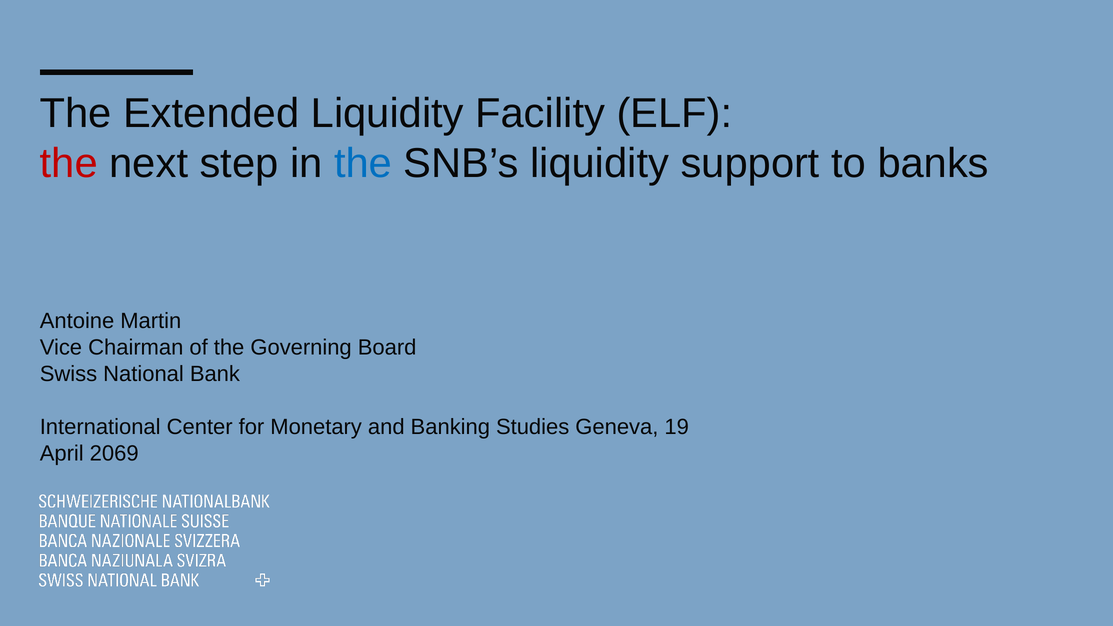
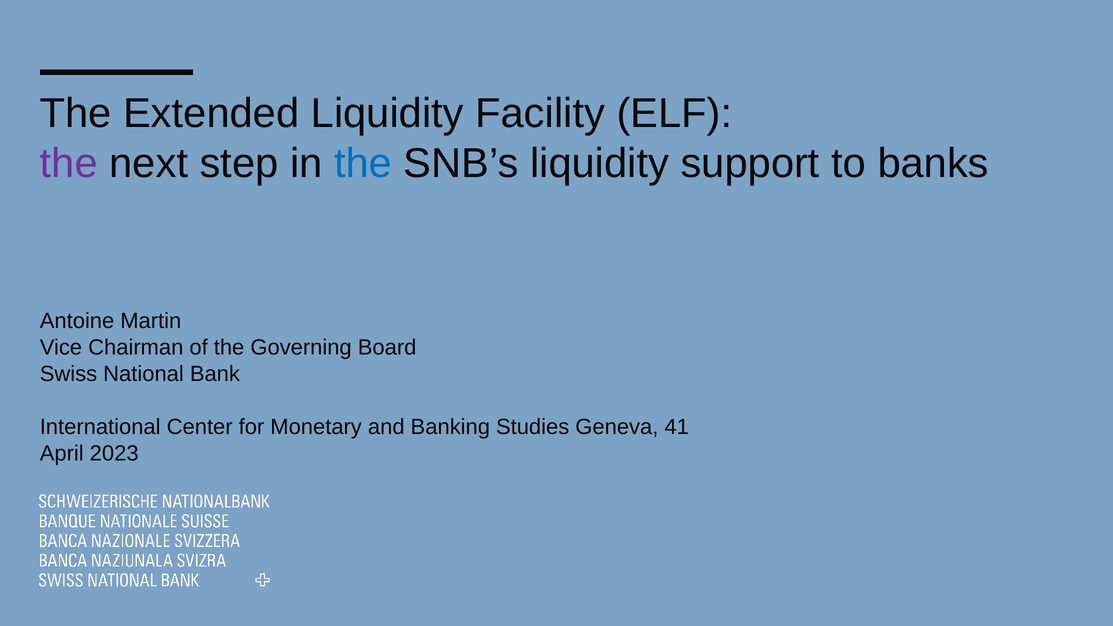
the at (69, 163) colour: red -> purple
19: 19 -> 41
2069: 2069 -> 2023
